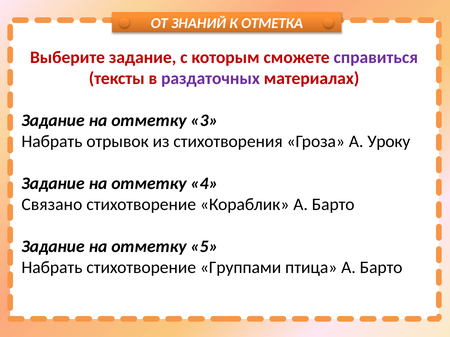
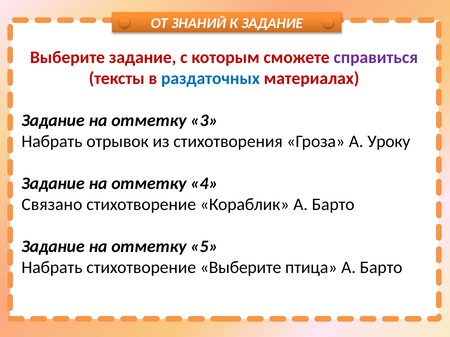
К ОТМЕТКА: ОТМЕТКА -> ЗАДАНИЕ
раздаточных colour: purple -> blue
стихотворение Группами: Группами -> Выберите
